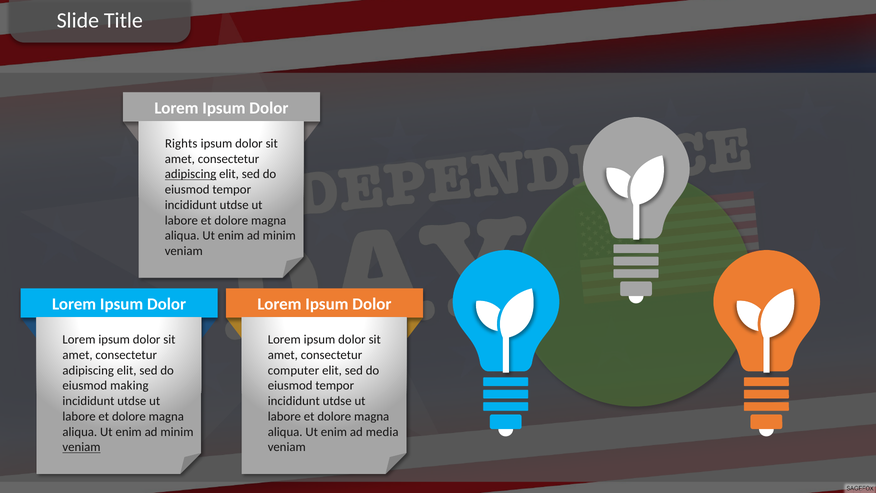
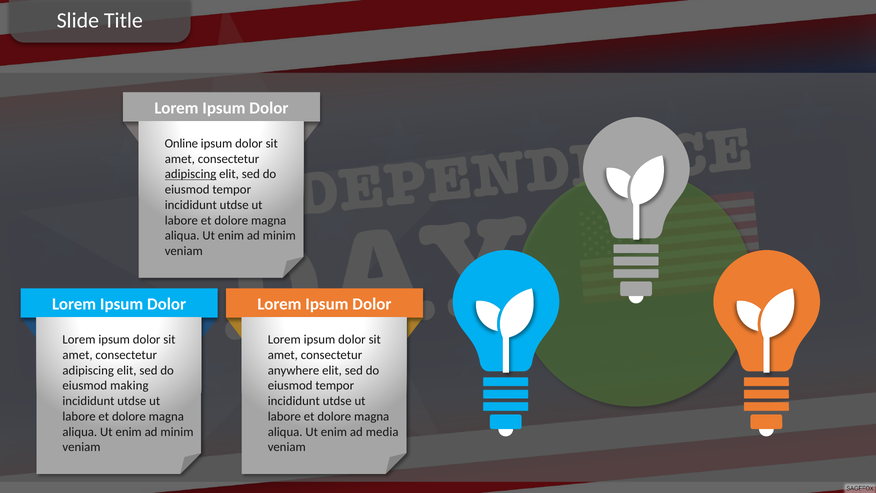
Rights: Rights -> Online
computer: computer -> anywhere
veniam at (81, 447) underline: present -> none
